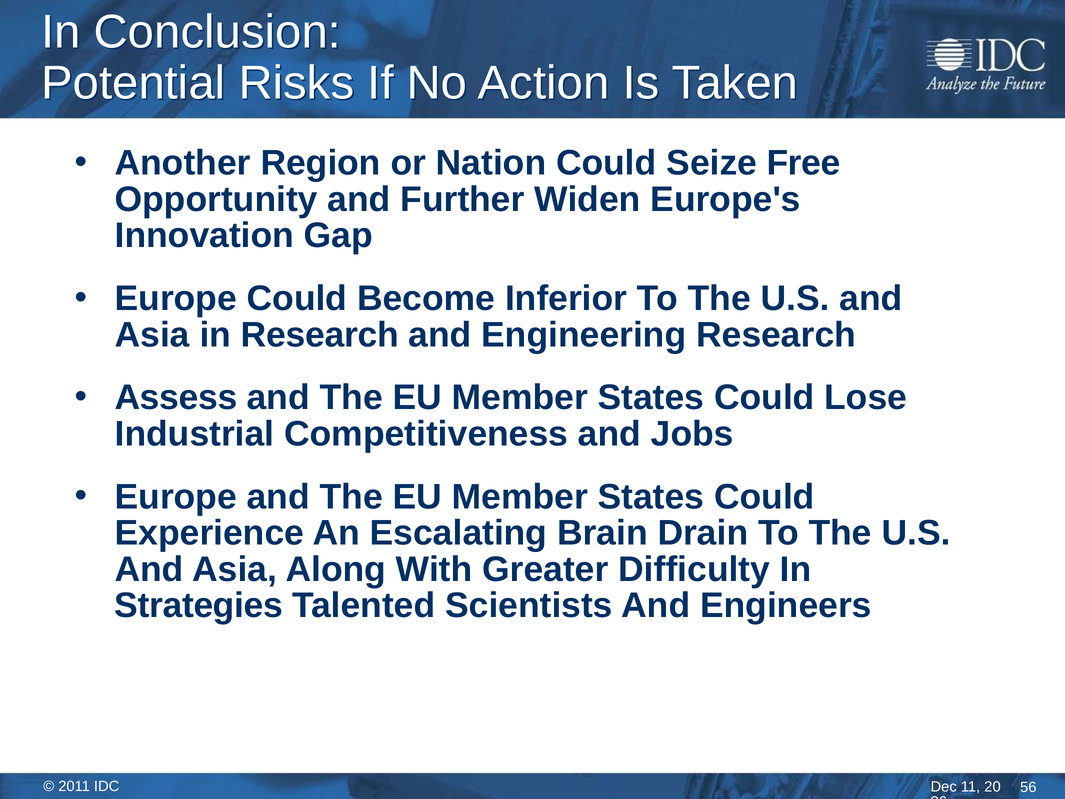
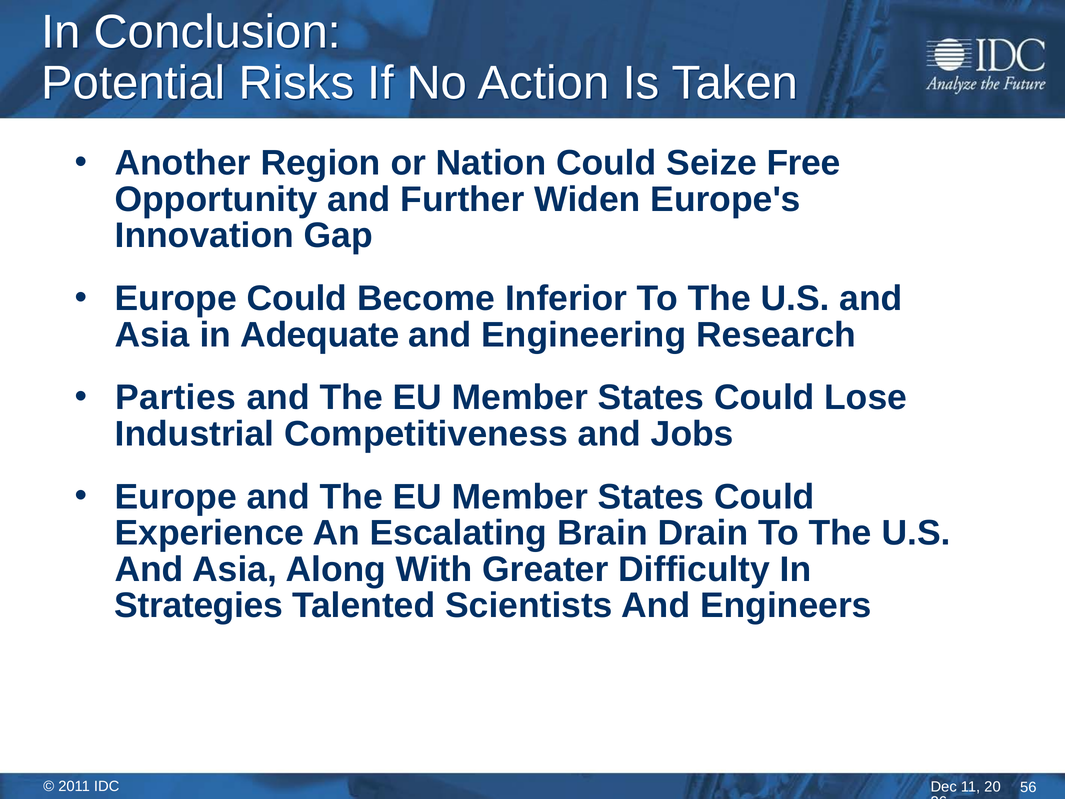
in Research: Research -> Adequate
Assess: Assess -> Parties
